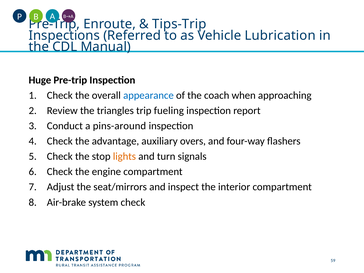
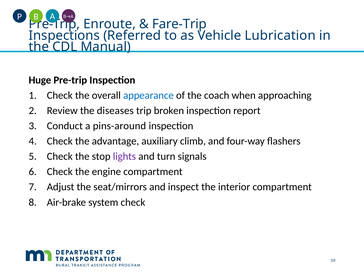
Tips-Trip: Tips-Trip -> Fare-Trip
triangles: triangles -> diseases
fueling: fueling -> broken
overs: overs -> climb
lights colour: orange -> purple
